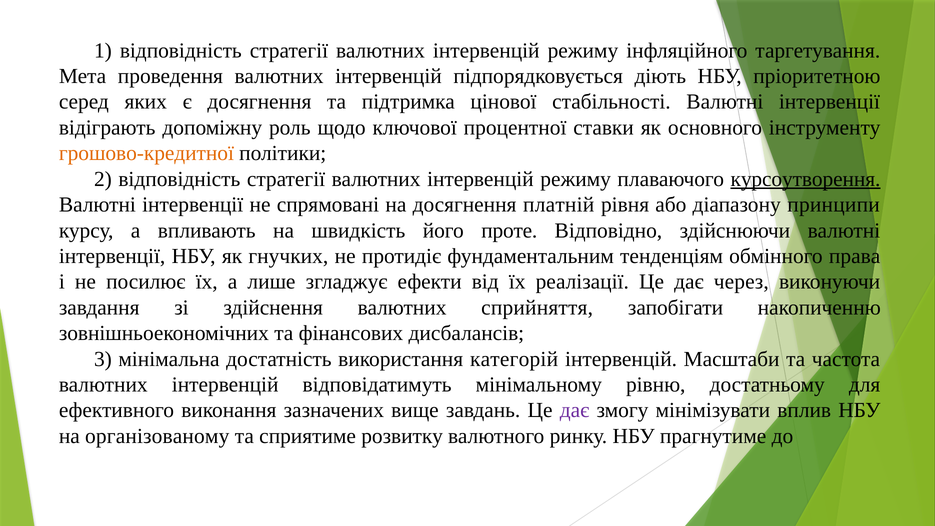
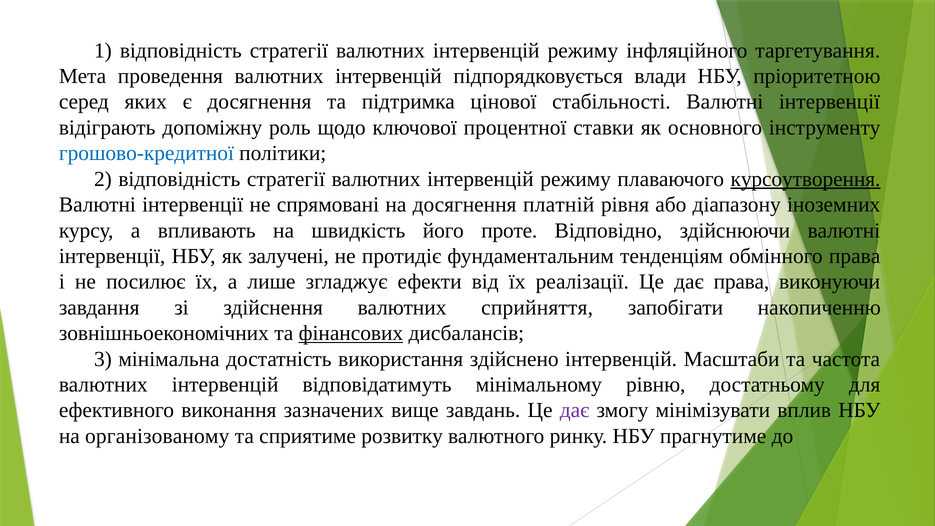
діють: діють -> влади
грошово-кредитної colour: orange -> blue
принципи: принципи -> іноземних
гнучких: гнучких -> залучені
дає через: через -> права
фінансових underline: none -> present
категорій: категорій -> здійснено
